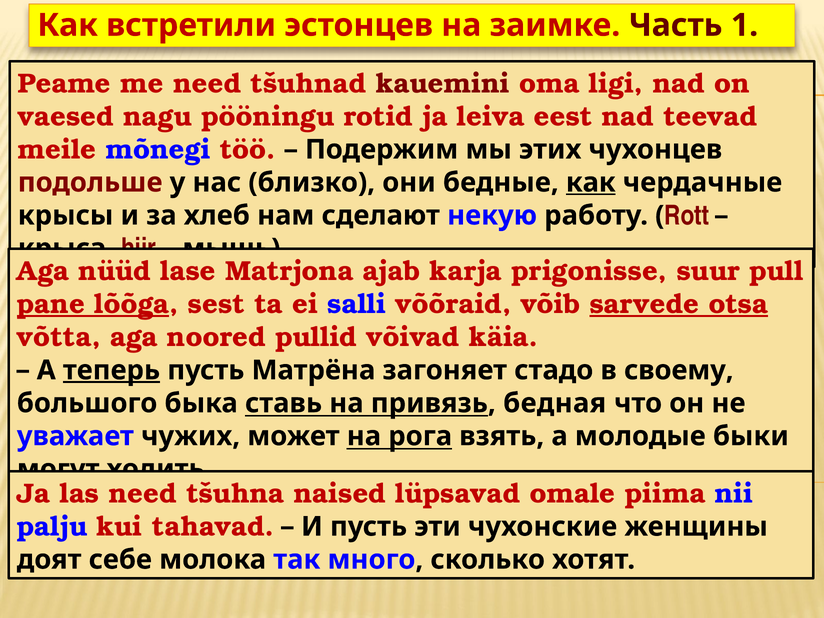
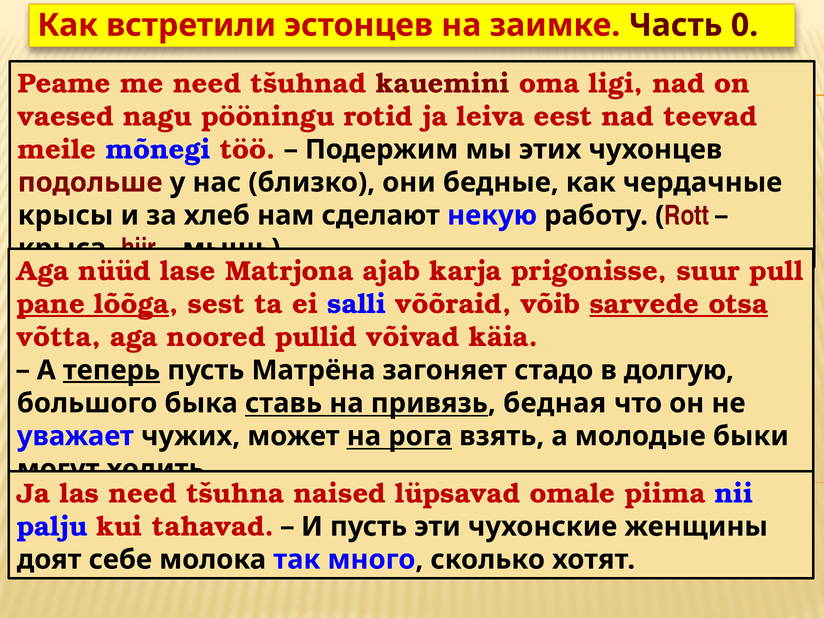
1: 1 -> 0
как at (591, 182) underline: present -> none
своему: своему -> долгую
